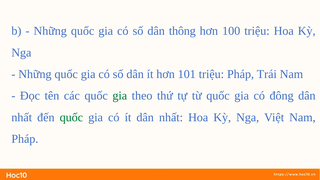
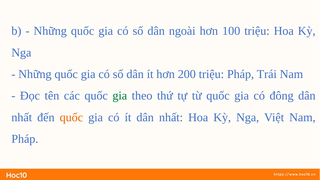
thông: thông -> ngoài
101: 101 -> 200
quốc at (71, 117) colour: green -> orange
